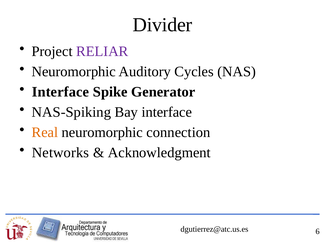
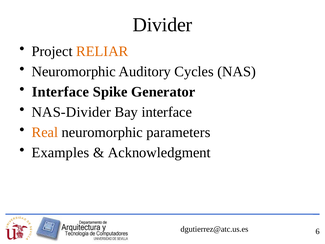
RELIAR colour: purple -> orange
NAS-Spiking: NAS-Spiking -> NAS-Divider
connection: connection -> parameters
Networks: Networks -> Examples
